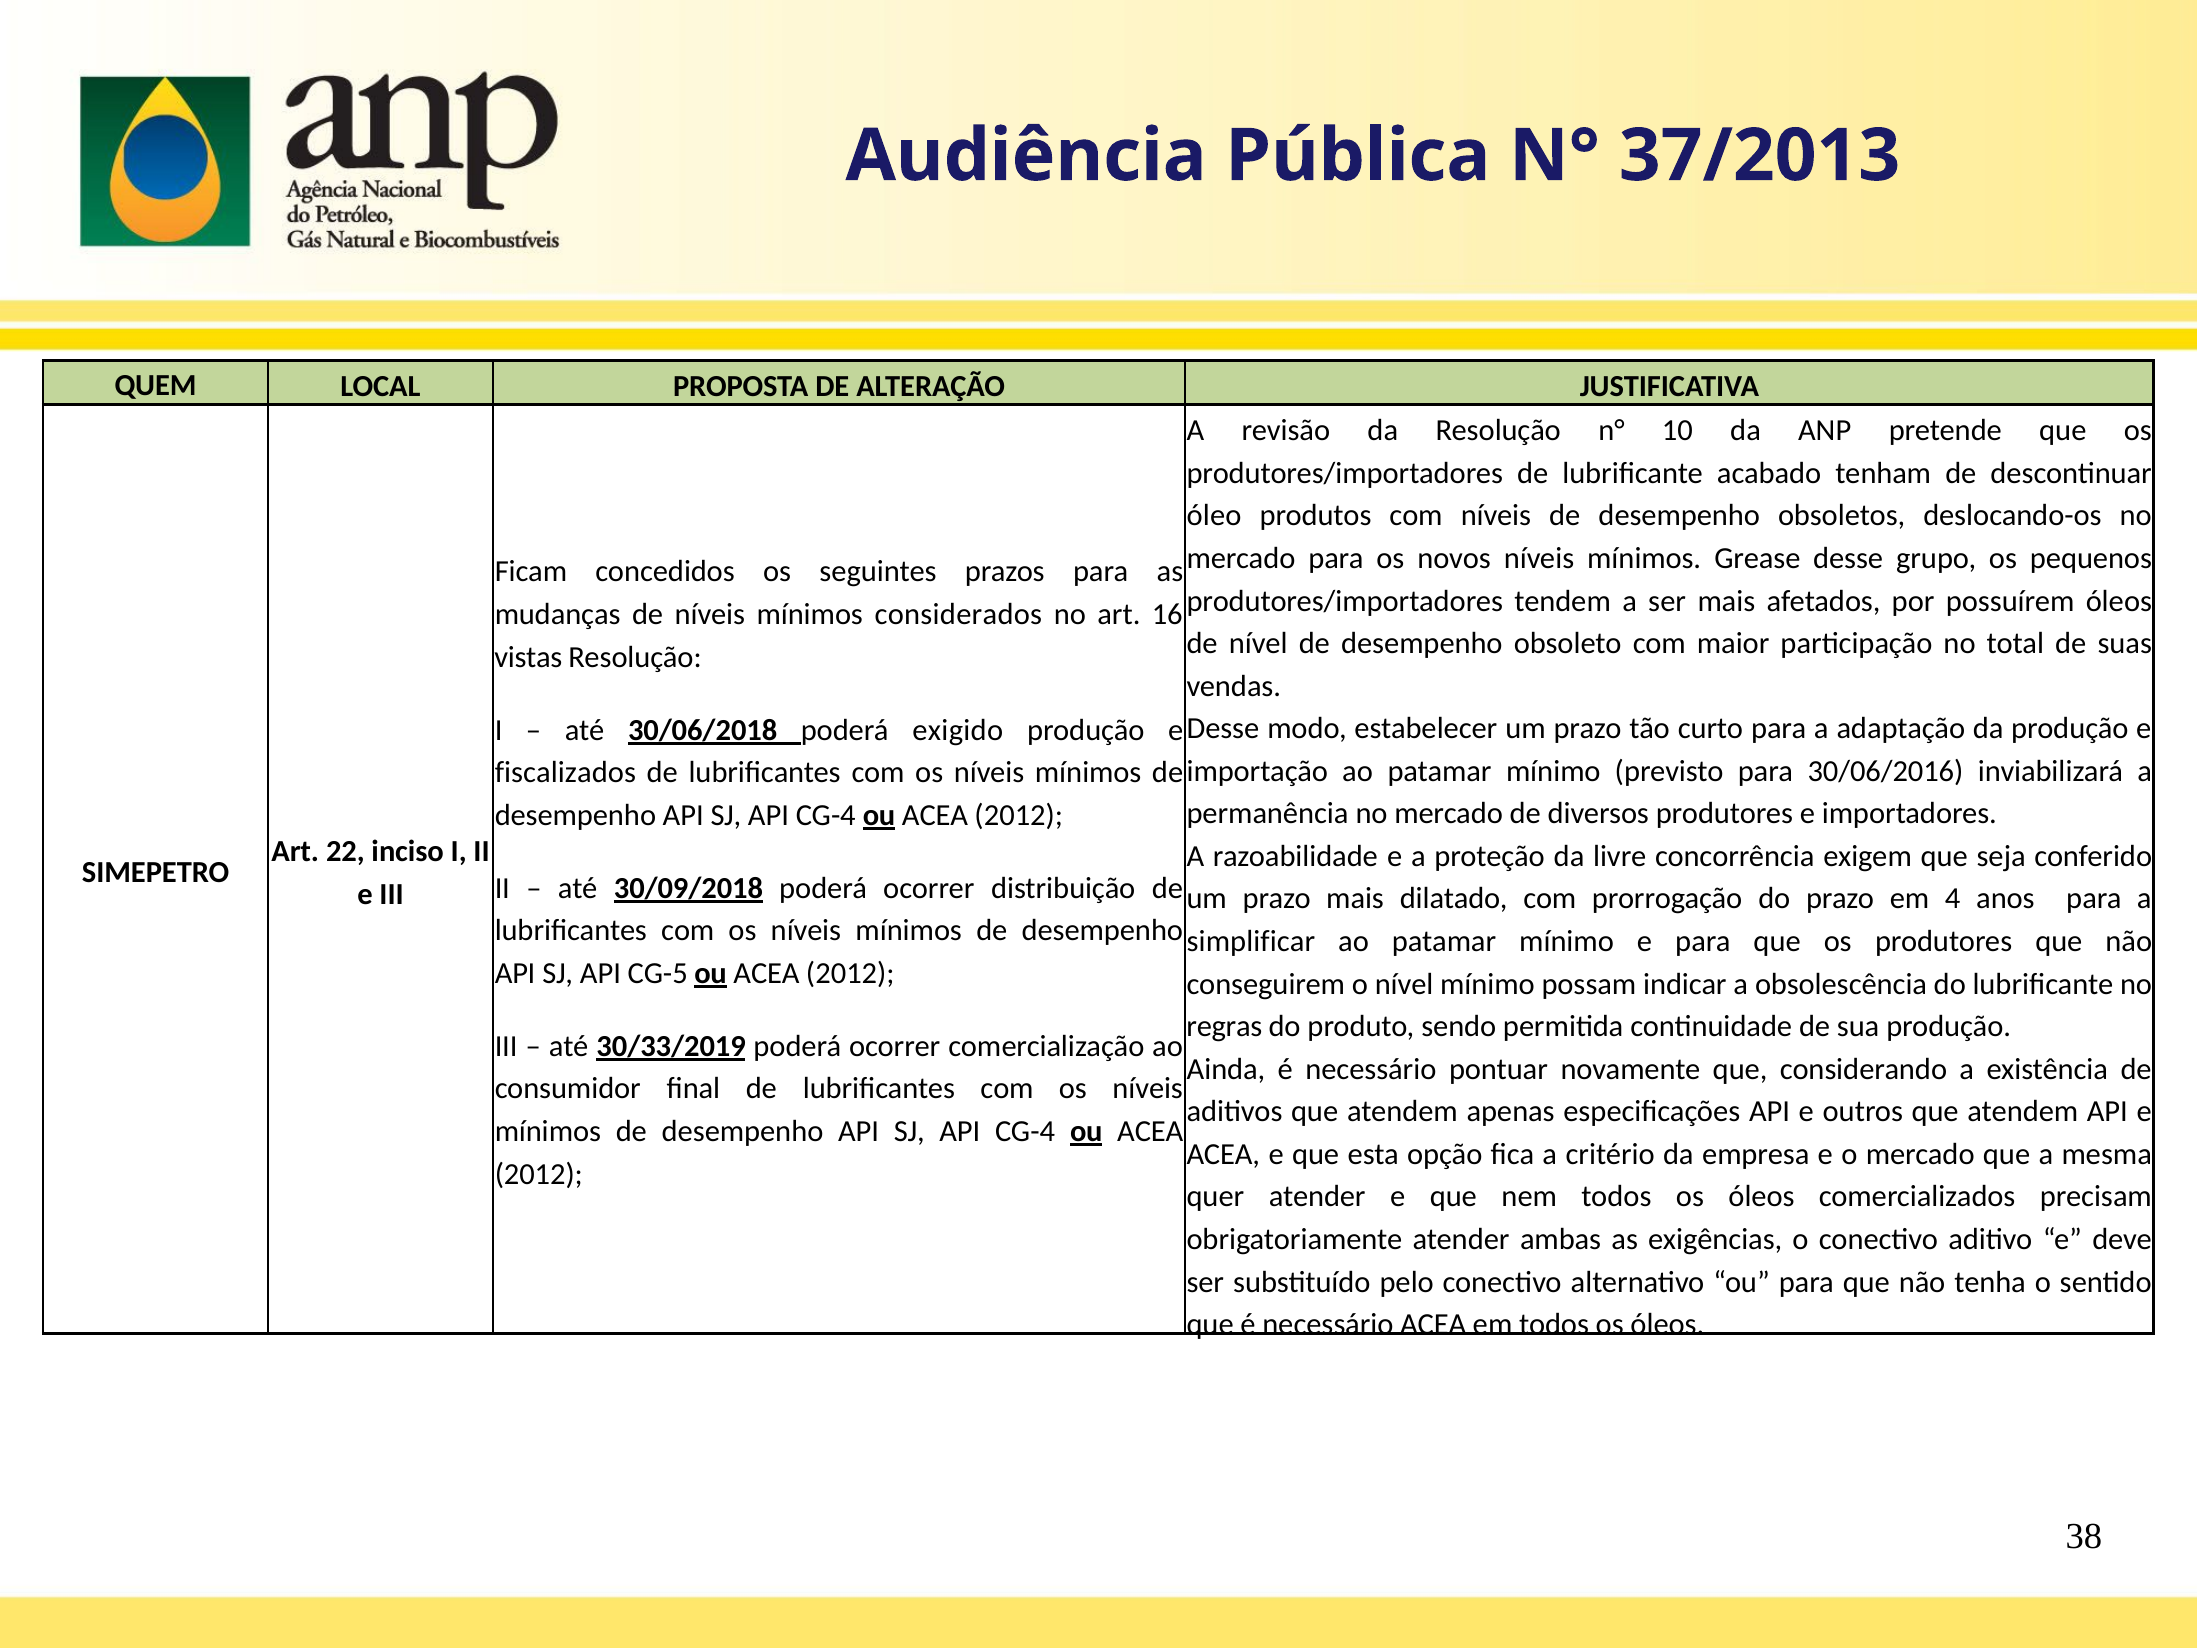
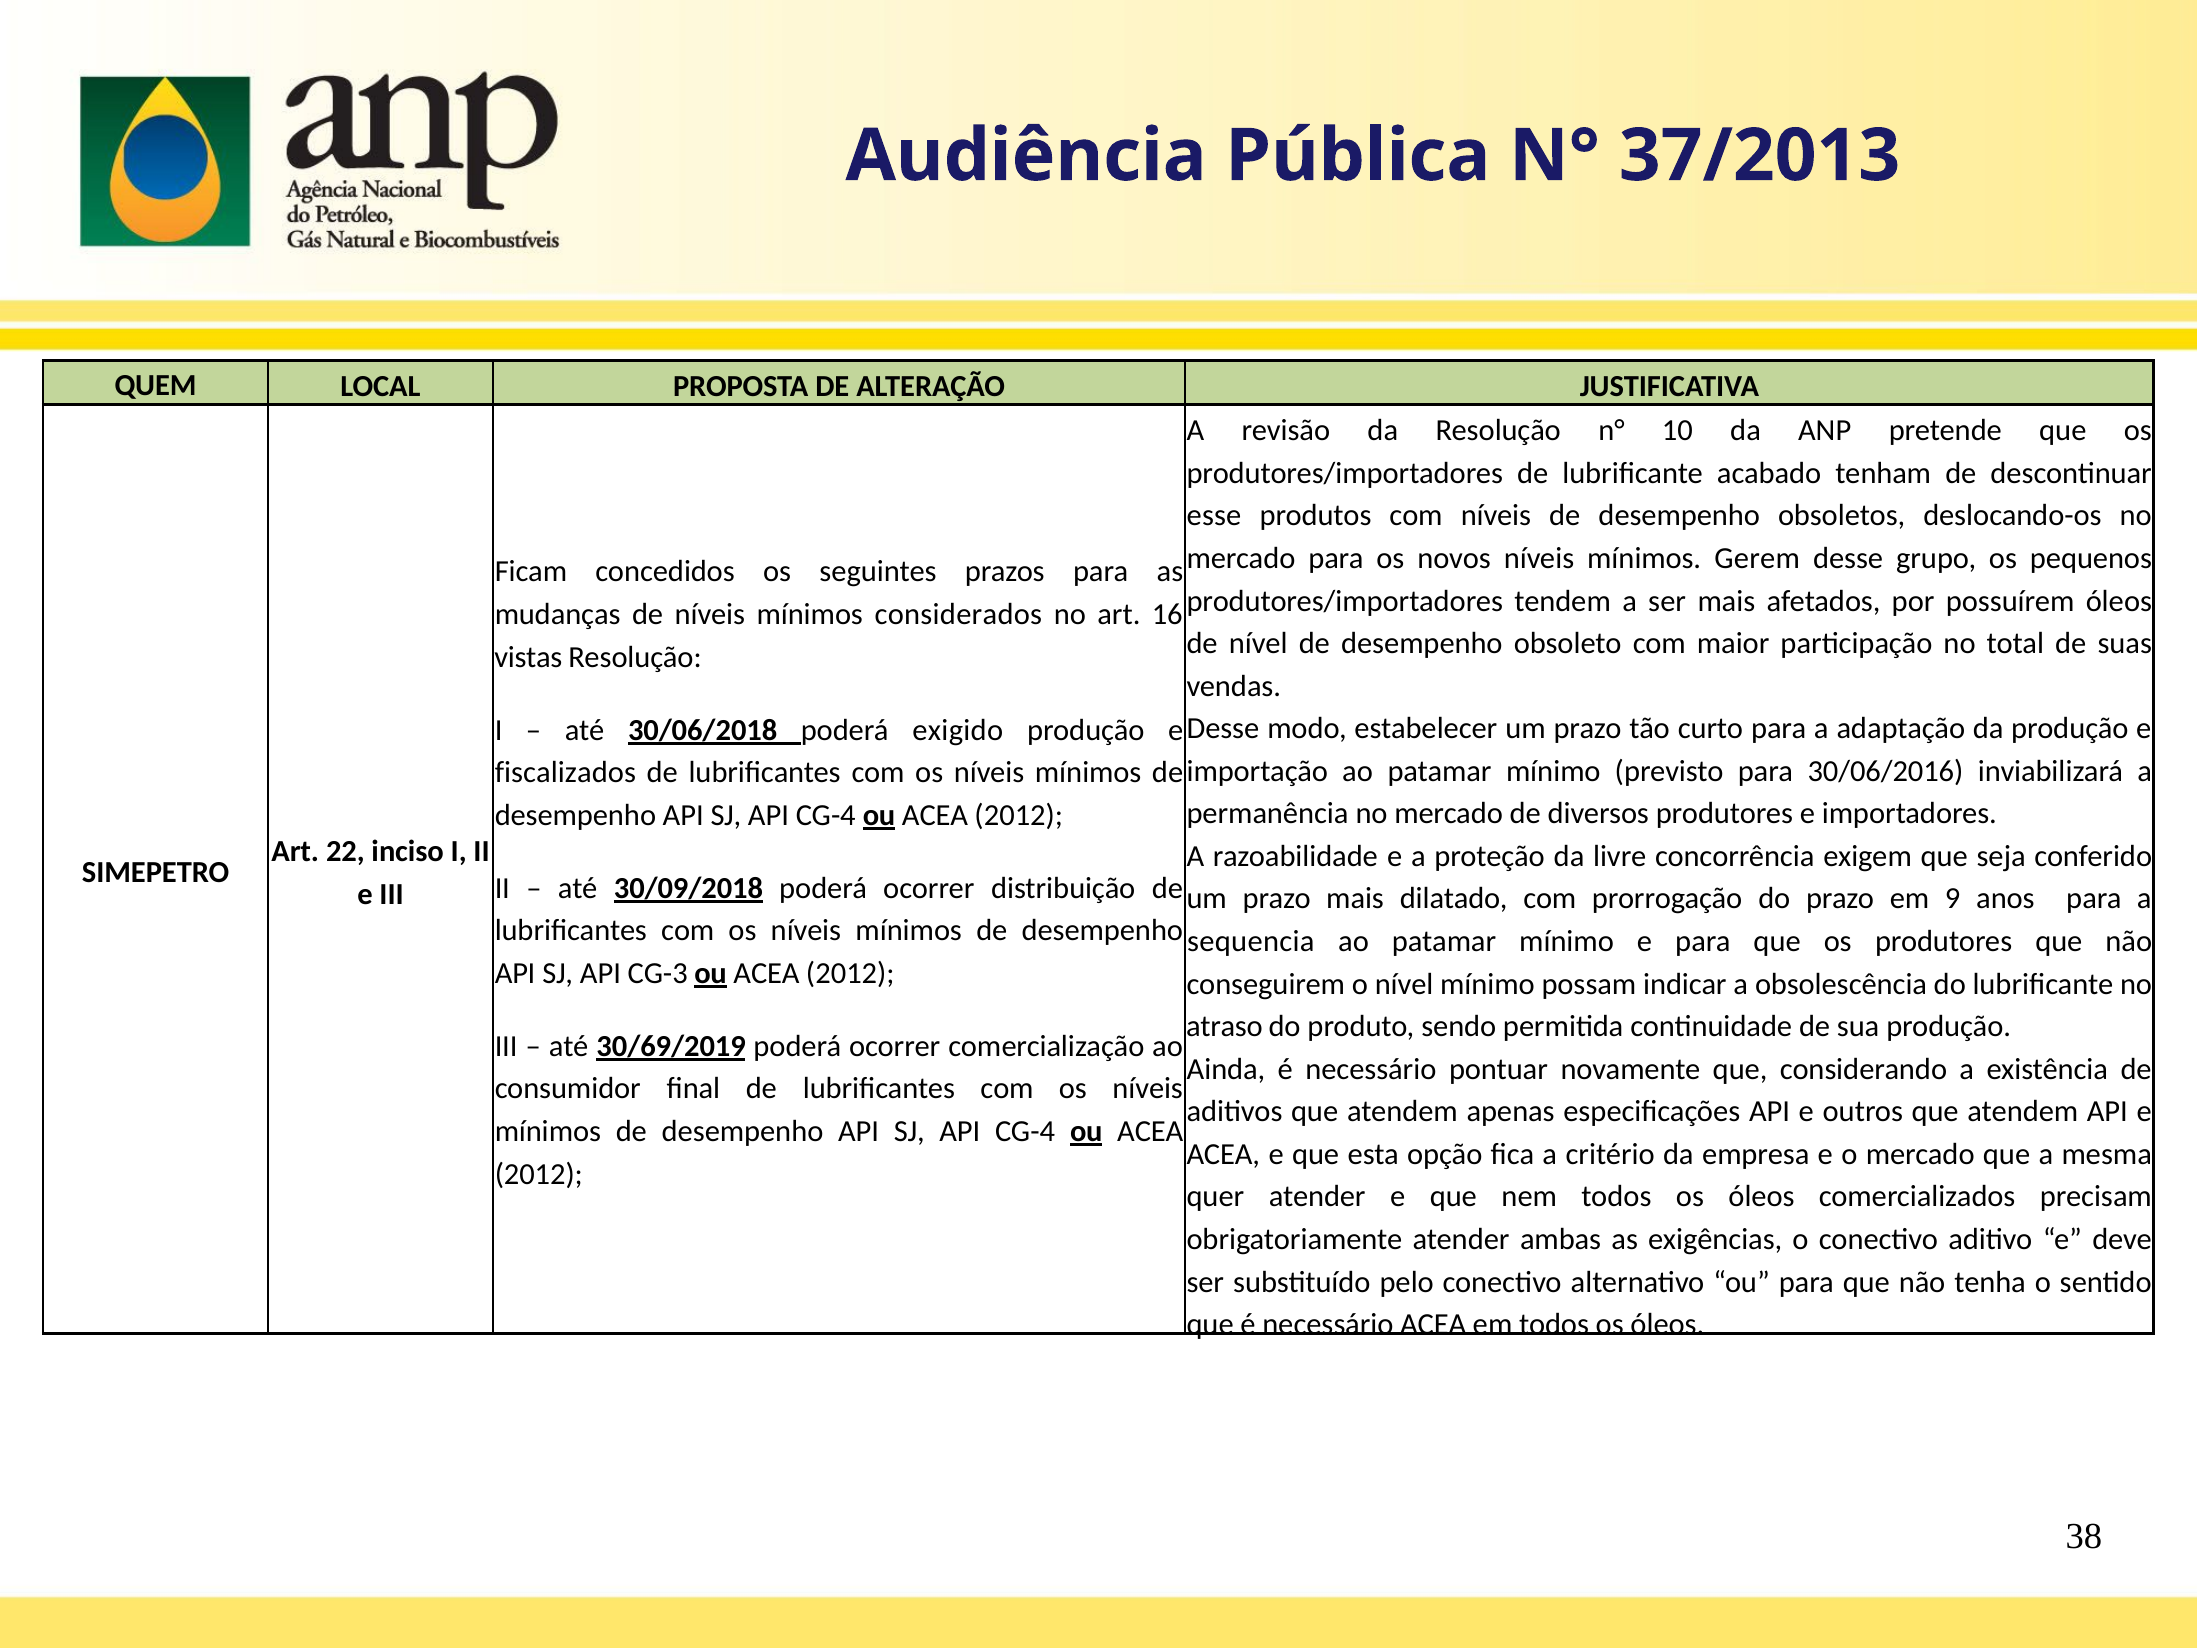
óleo: óleo -> esse
Grease: Grease -> Gerem
4: 4 -> 9
simplificar: simplificar -> sequencia
CG-5: CG-5 -> CG-3
regras: regras -> atraso
30/33/2019: 30/33/2019 -> 30/69/2019
